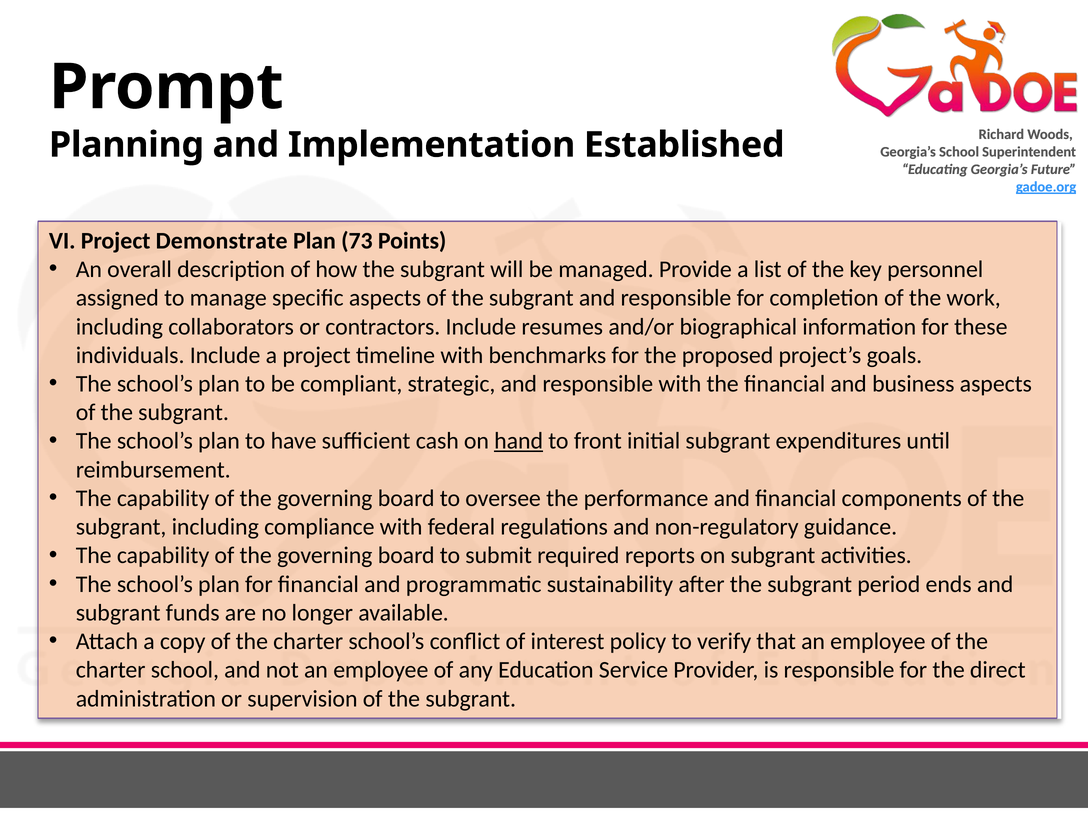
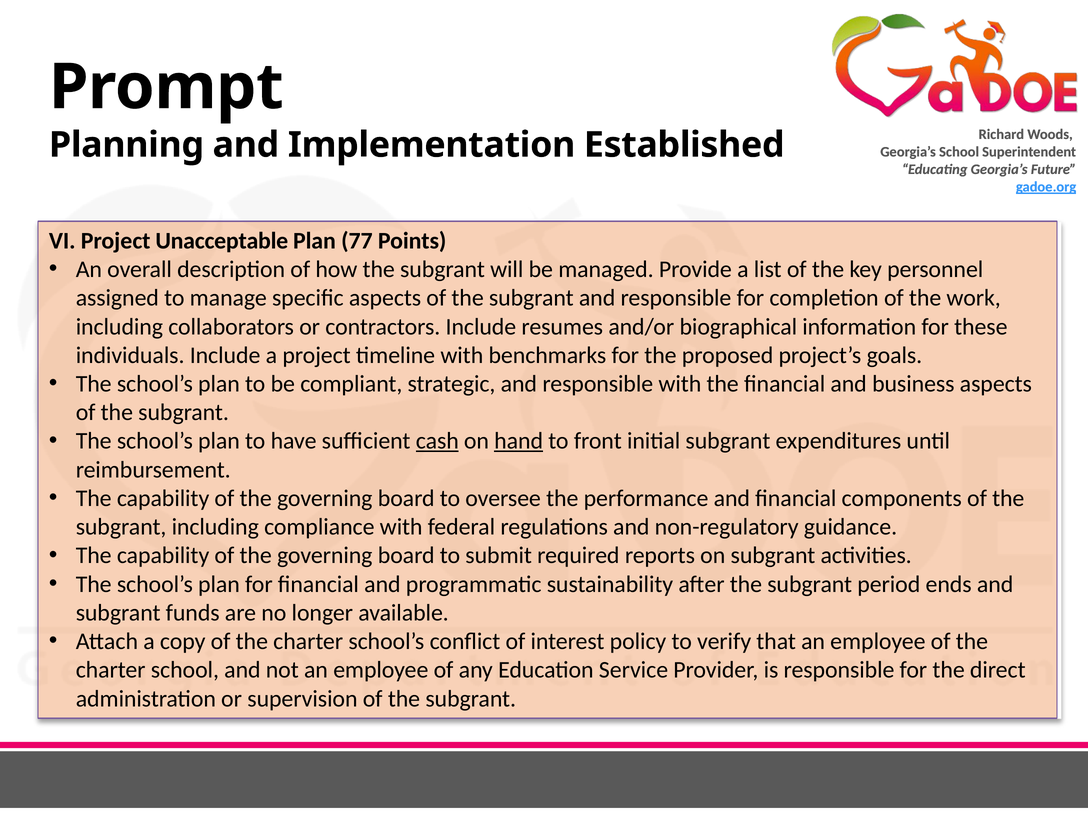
Demonstrate: Demonstrate -> Unacceptable
73: 73 -> 77
cash underline: none -> present
